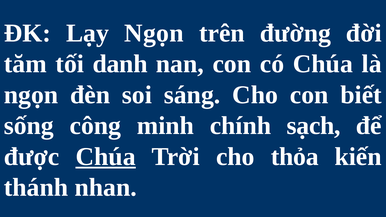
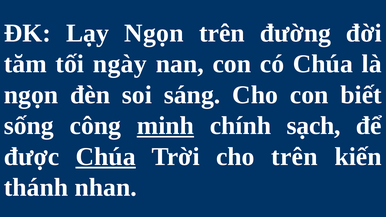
danh: danh -> ngày
minh underline: none -> present
cho thỏa: thỏa -> trên
